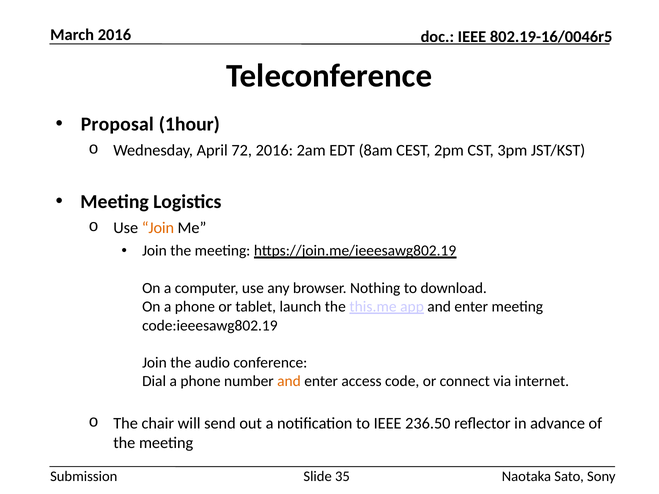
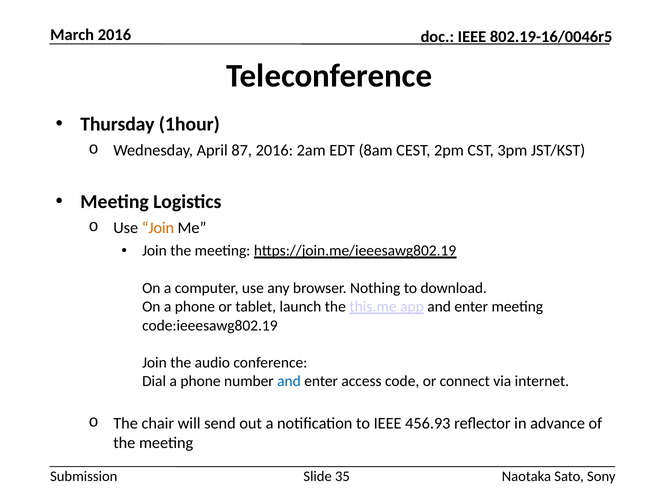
Proposal: Proposal -> Thursday
72: 72 -> 87
and at (289, 381) colour: orange -> blue
236.50: 236.50 -> 456.93
